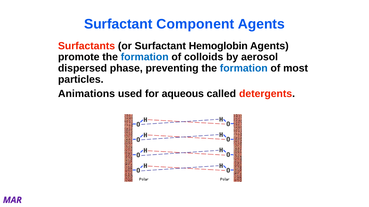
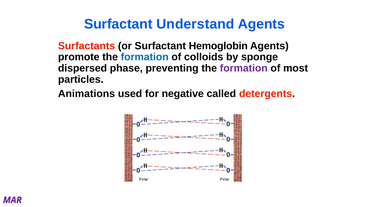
Component: Component -> Understand
aerosol: aerosol -> sponge
formation at (244, 68) colour: blue -> purple
aqueous: aqueous -> negative
